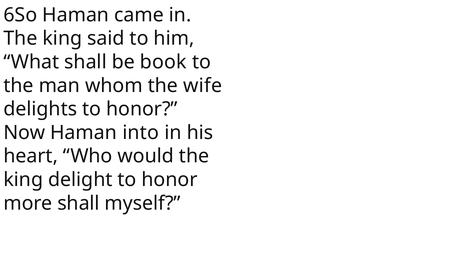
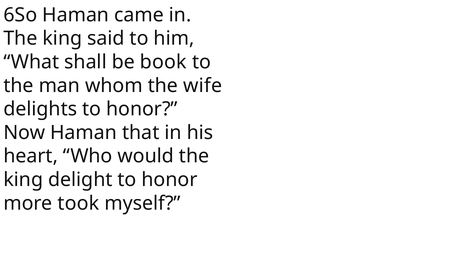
into: into -> that
more shall: shall -> took
